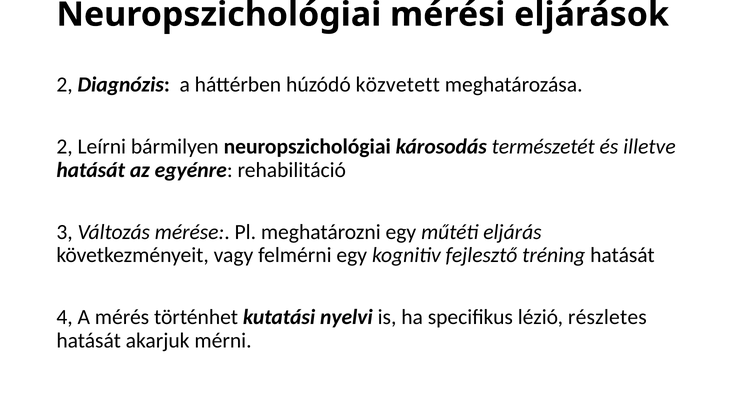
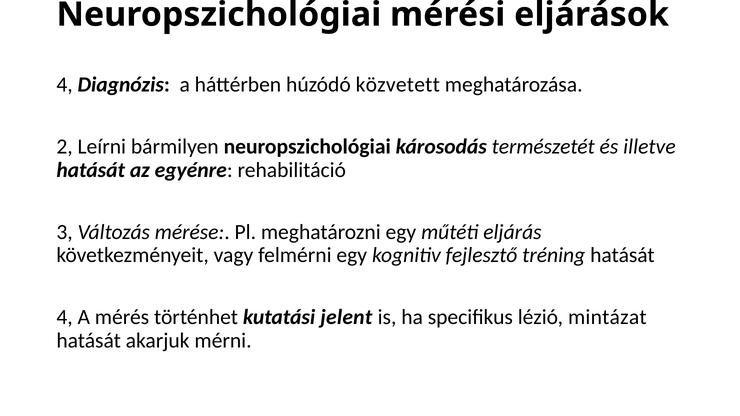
2 at (65, 85): 2 -> 4
nyelvi: nyelvi -> jelent
részletes: részletes -> mintázat
